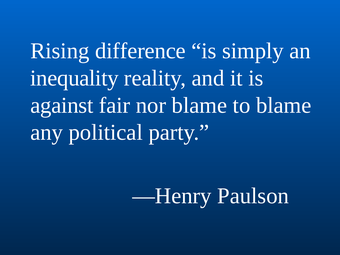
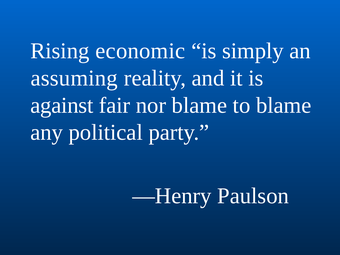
difference: difference -> economic
inequality: inequality -> assuming
